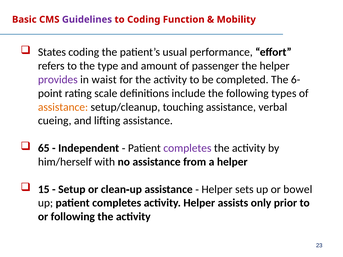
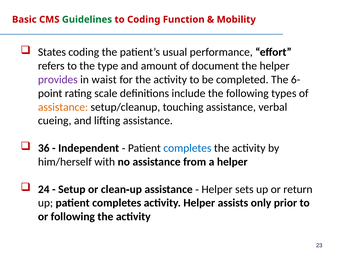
Guidelines colour: purple -> green
passenger: passenger -> document
65: 65 -> 36
completes at (187, 148) colour: purple -> blue
15: 15 -> 24
bowel: bowel -> return
